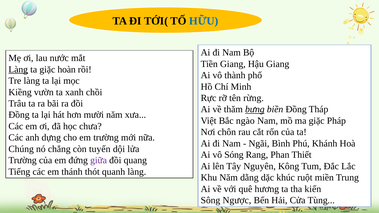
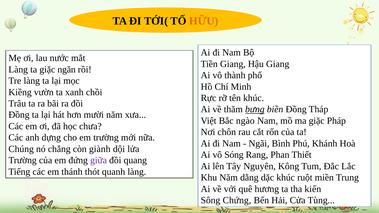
HỮU colour: blue -> orange
Làng at (18, 69) underline: present -> none
hoàn: hoàn -> ngăn
tên rừng: rừng -> khúc
tuyến: tuyến -> giành
Ngược: Ngược -> Chứng
